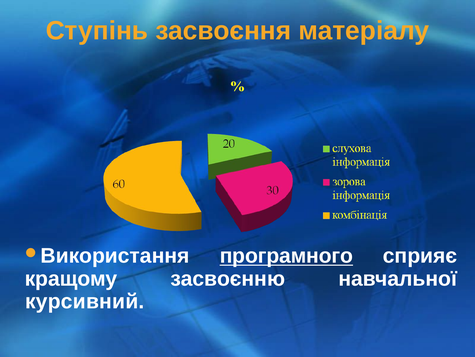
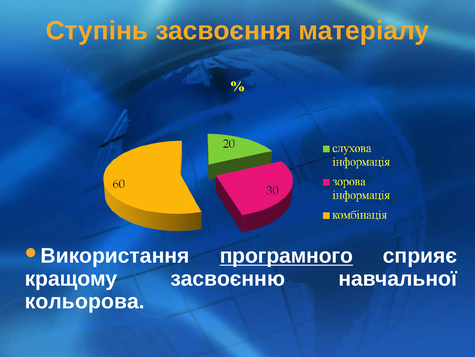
курсивний: курсивний -> кольорова
